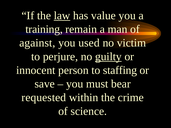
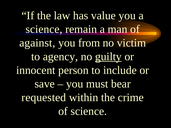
law underline: present -> none
training at (44, 29): training -> science
used: used -> from
perjure: perjure -> agency
staffing: staffing -> include
